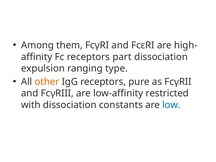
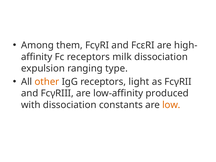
part: part -> milk
pure: pure -> light
restricted: restricted -> produced
low colour: blue -> orange
